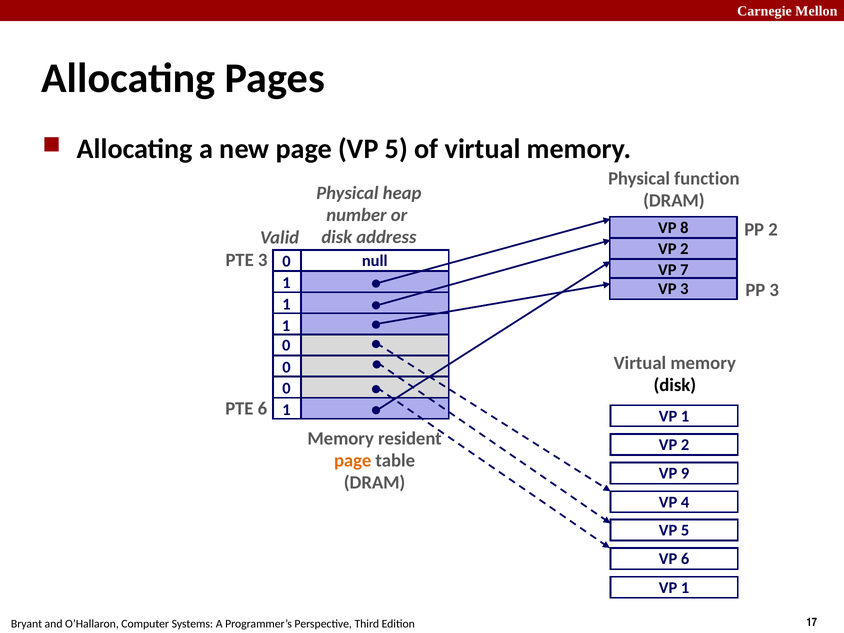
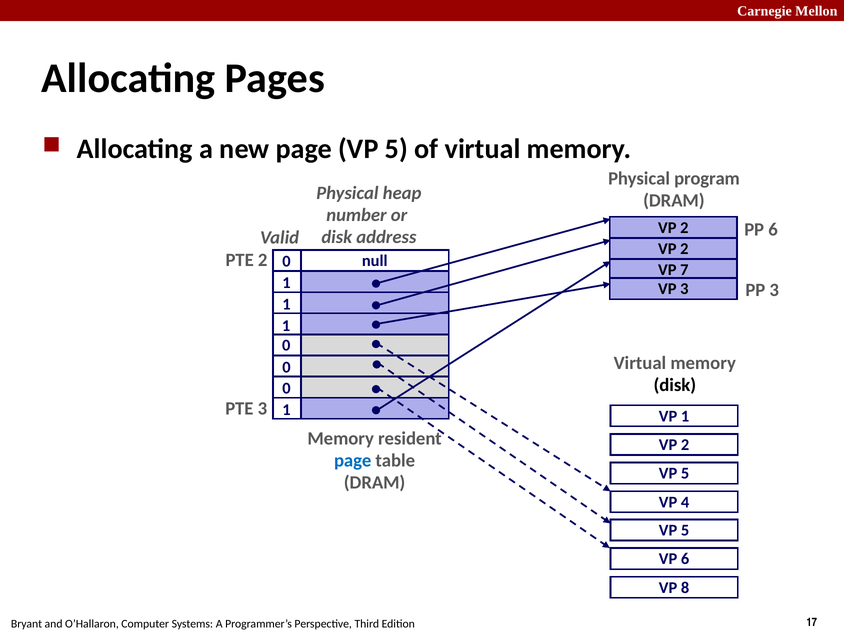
function: function -> program
8 at (684, 228): 8 -> 2
PP 2: 2 -> 6
PTE 3: 3 -> 2
PTE 6: 6 -> 3
page at (353, 460) colour: orange -> blue
9 at (685, 474): 9 -> 5
1 at (685, 588): 1 -> 8
